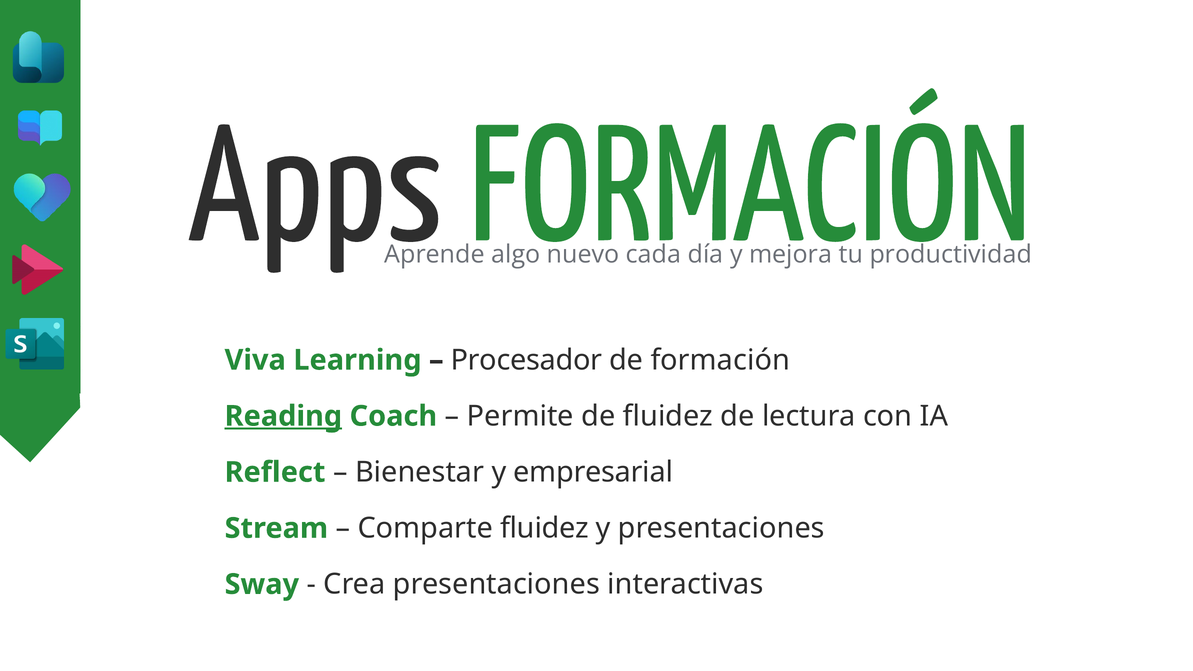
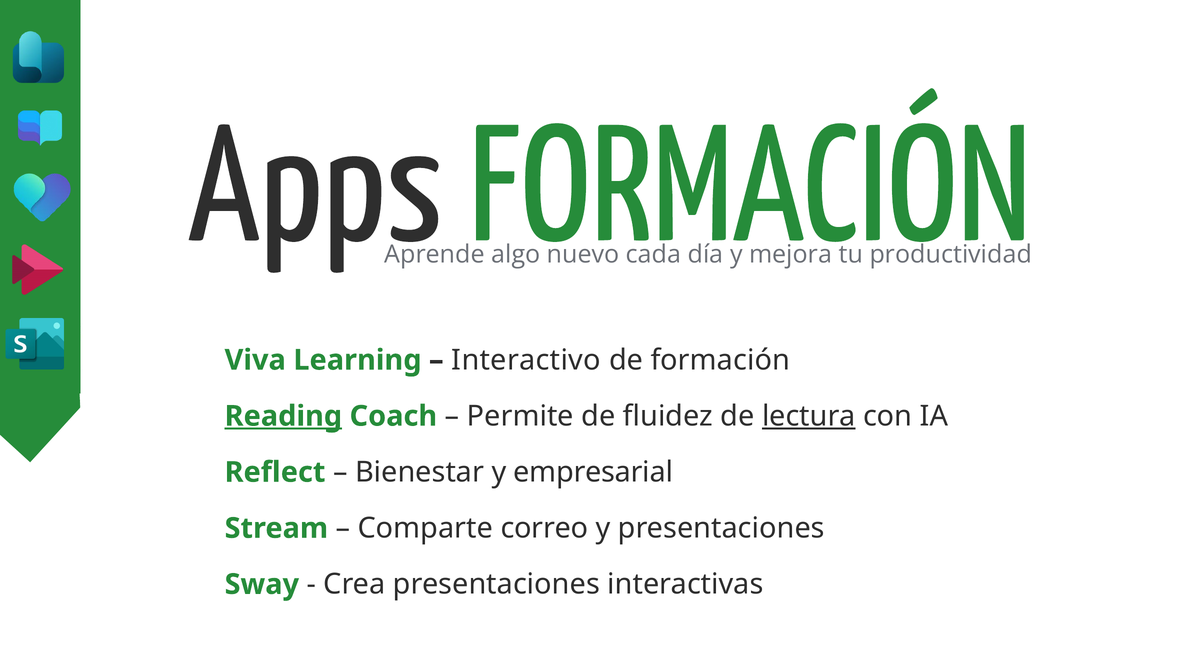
Procesador: Procesador -> Interactivo
lectura underline: none -> present
Comparte fluidez: fluidez -> correo
